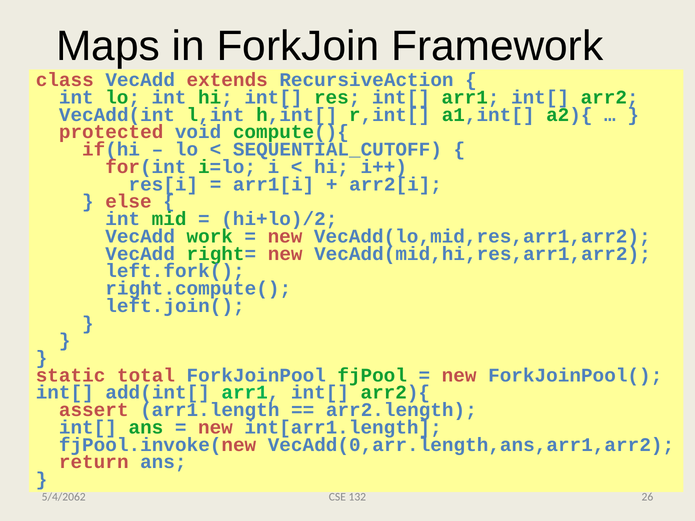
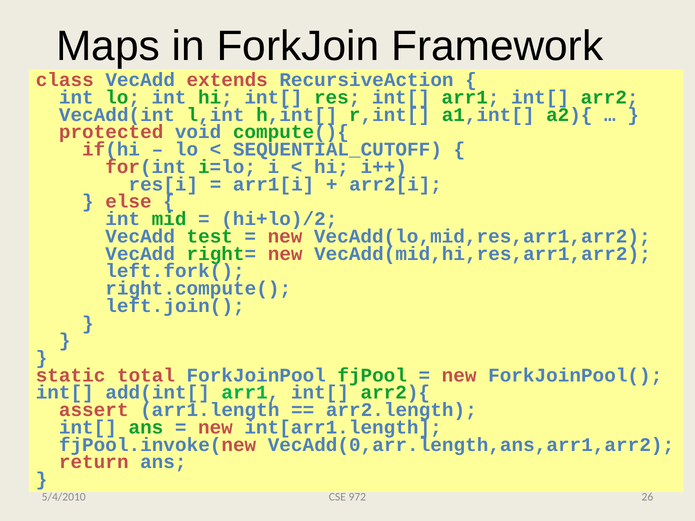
work: work -> test
5/4/2062: 5/4/2062 -> 5/4/2010
132: 132 -> 972
